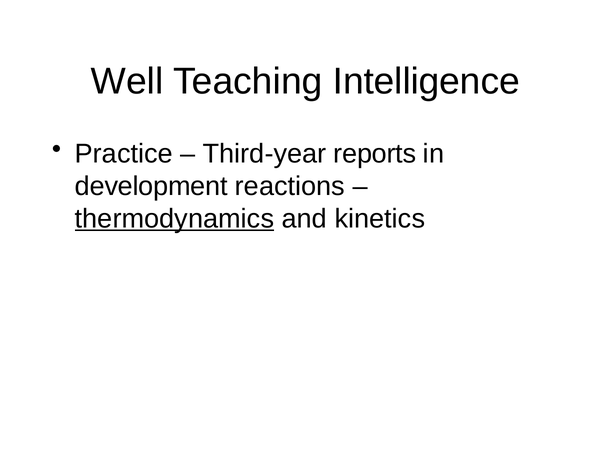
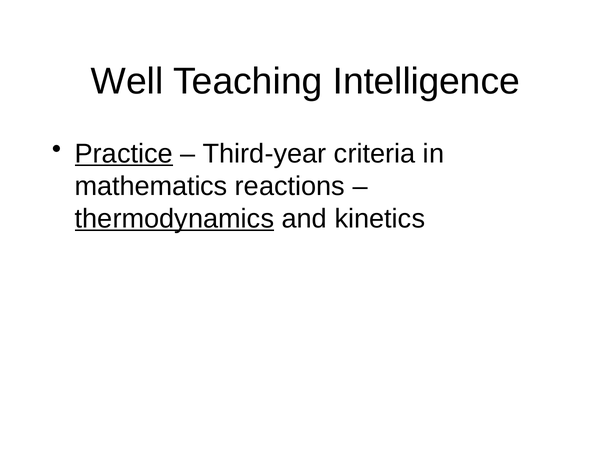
Practice underline: none -> present
reports: reports -> criteria
development: development -> mathematics
